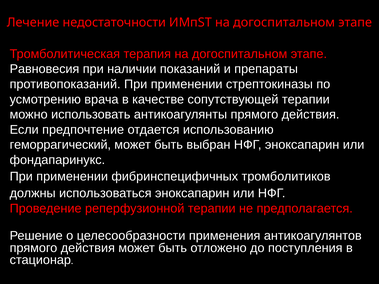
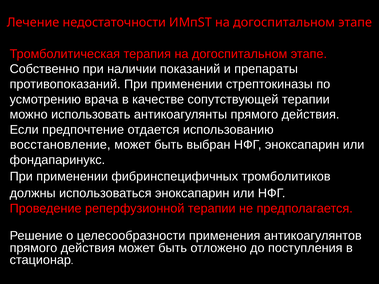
Равновесия: Равновесия -> Собственно
геморрагический: геморрагический -> восстановление
